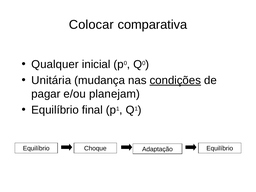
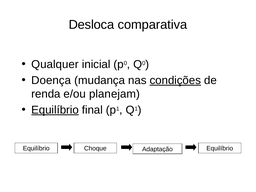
Colocar: Colocar -> Desloca
Unitária: Unitária -> Doença
pagar: pagar -> renda
Equilíbrio at (55, 110) underline: none -> present
